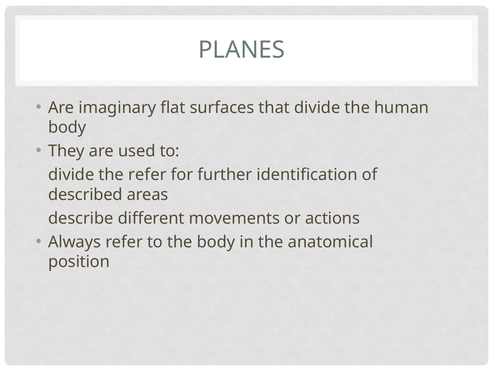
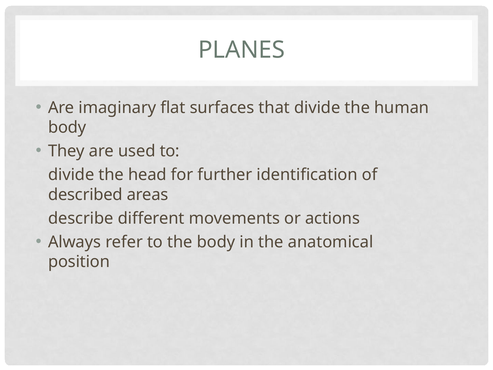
the refer: refer -> head
